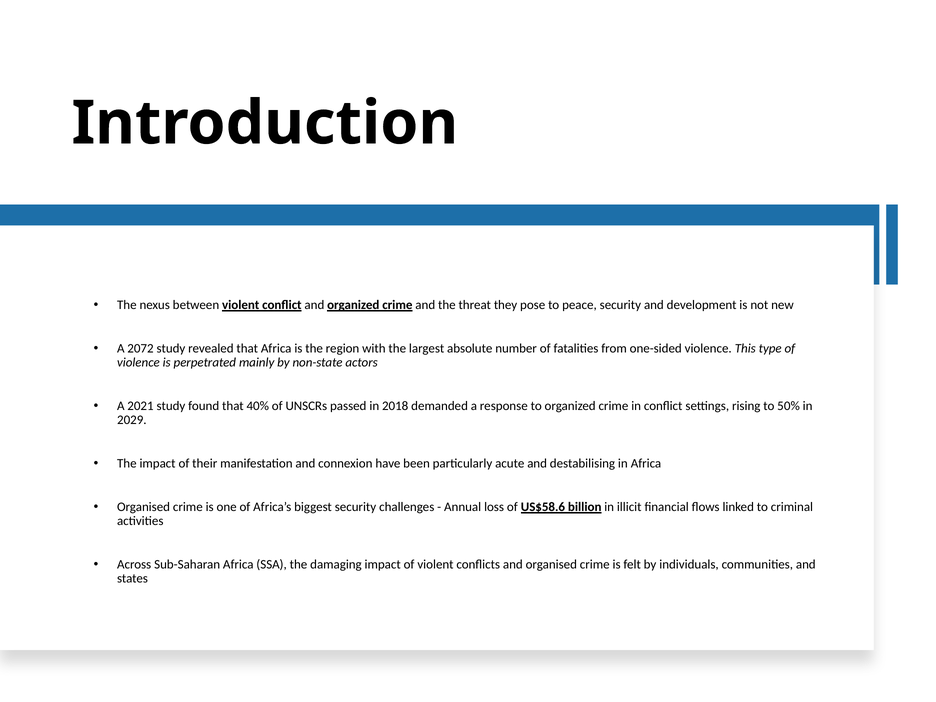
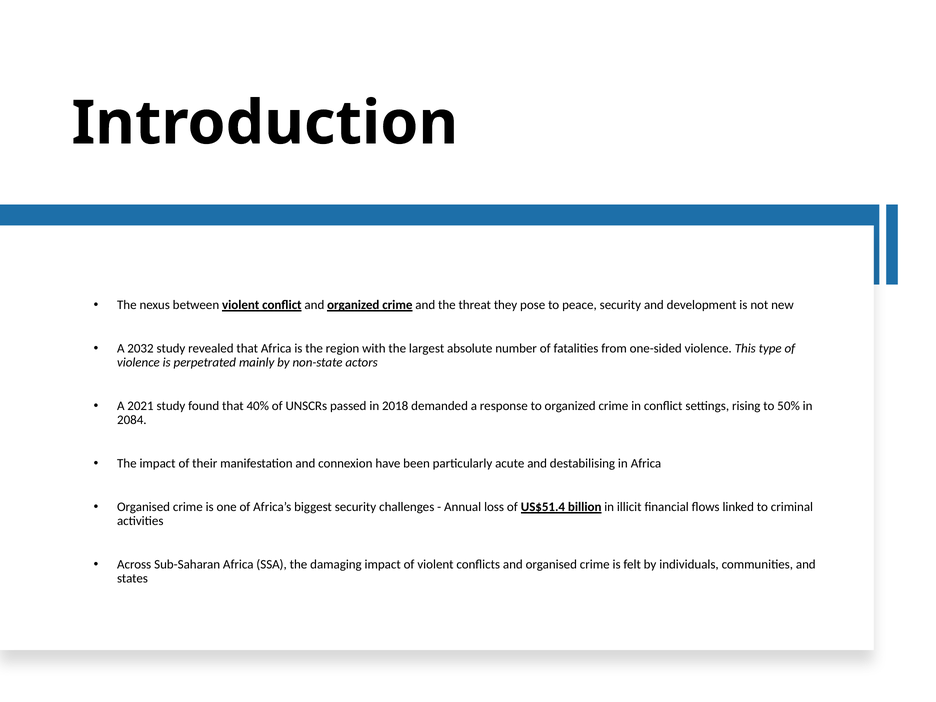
2072: 2072 -> 2032
2029: 2029 -> 2084
US$58.6: US$58.6 -> US$51.4
